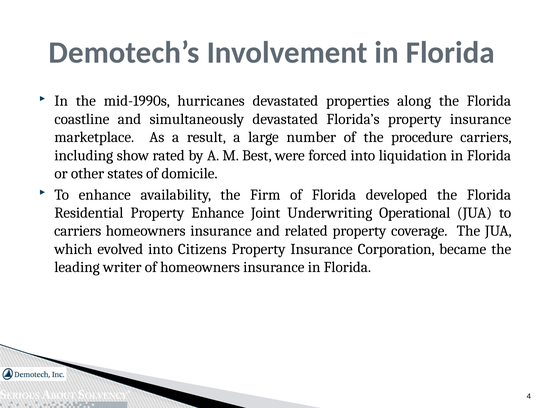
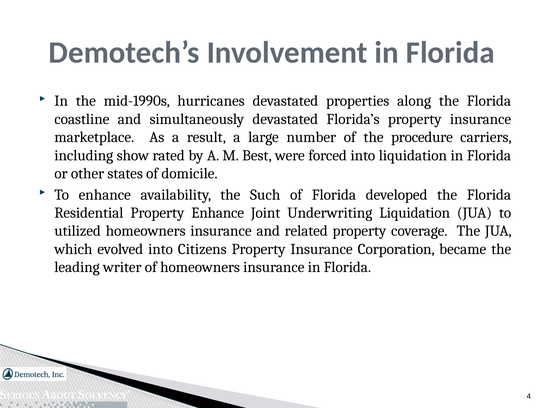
Firm: Firm -> Such
Underwriting Operational: Operational -> Liquidation
carriers at (78, 231): carriers -> utilized
